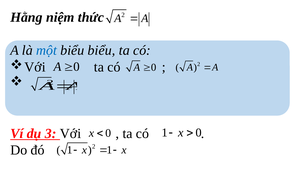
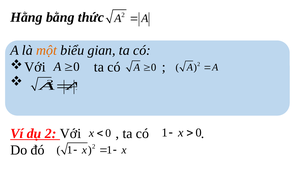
niệm: niệm -> bằng
một colour: blue -> orange
biểu biểu: biểu -> gian
dụ 3: 3 -> 2
